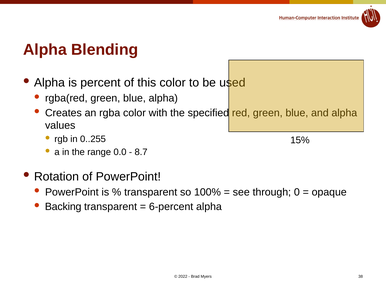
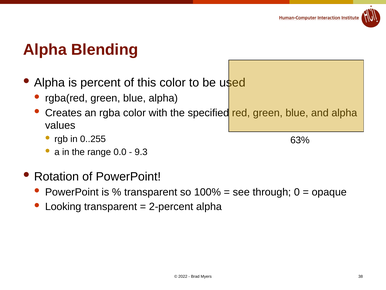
15%: 15% -> 63%
8.7: 8.7 -> 9.3
Backing: Backing -> Looking
6-percent: 6-percent -> 2-percent
